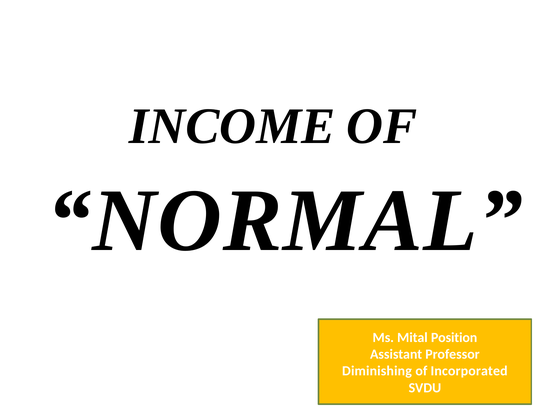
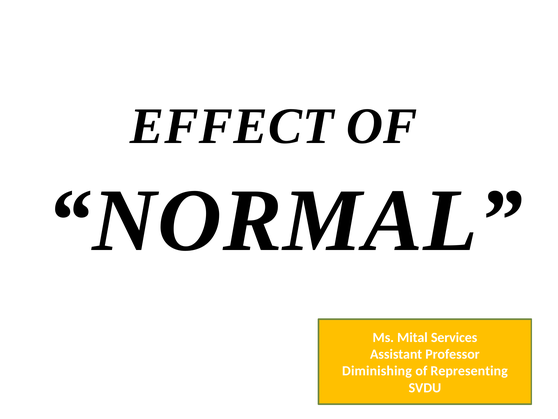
INCOME: INCOME -> EFFECT
Position: Position -> Services
Incorporated: Incorporated -> Representing
